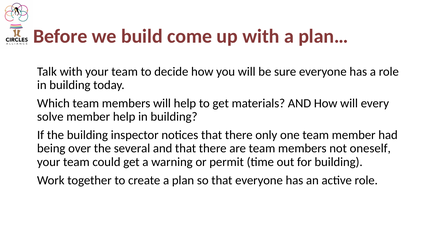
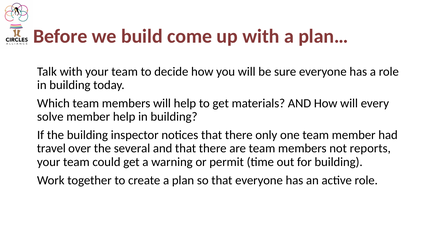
being: being -> travel
oneself: oneself -> reports
